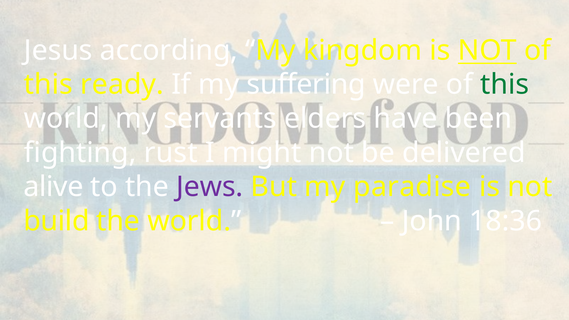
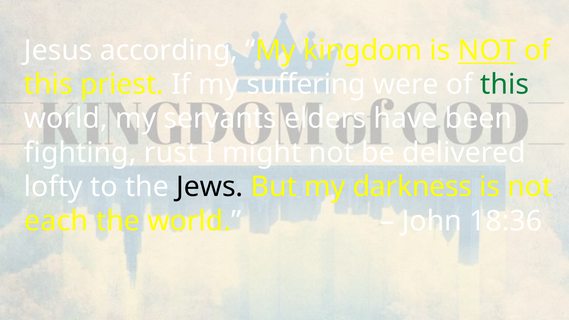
ready: ready -> priest
alive: alive -> lofty
Jews colour: purple -> black
paradise: paradise -> darkness
build: build -> each
